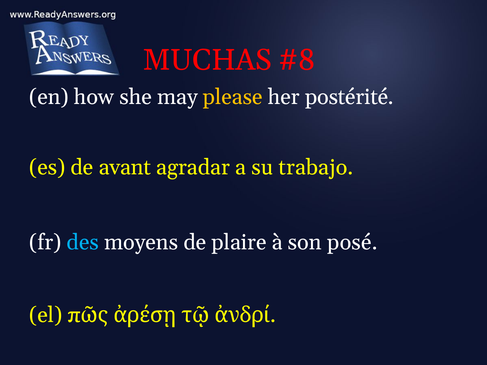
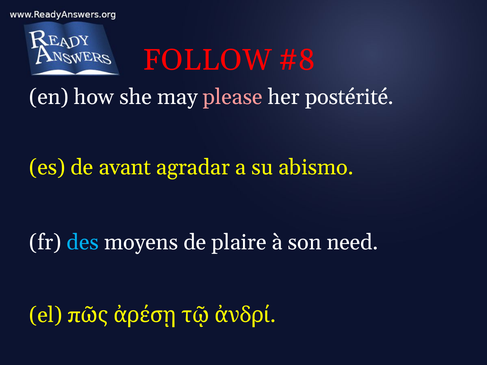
MUCHAS: MUCHAS -> FOLLOW
please colour: yellow -> pink
trabajo: trabajo -> abismo
posé: posé -> need
